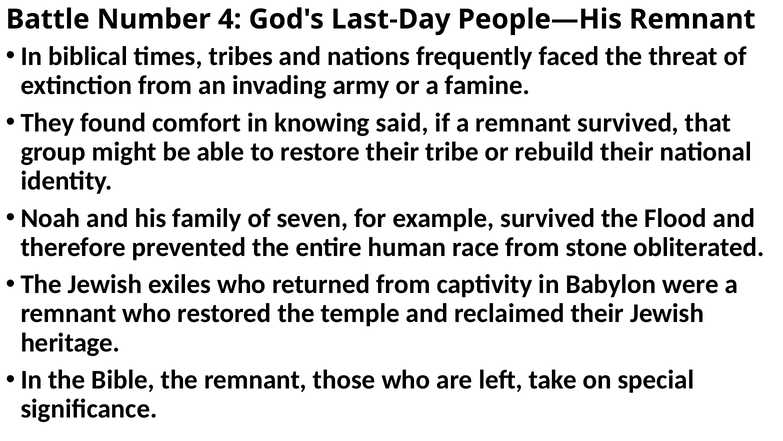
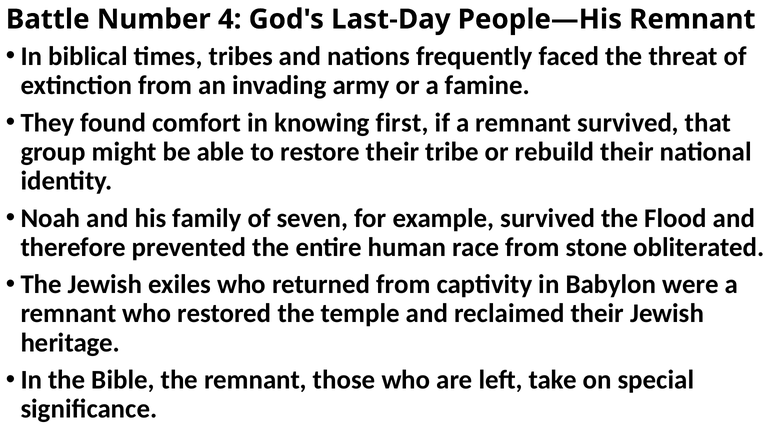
said: said -> first
